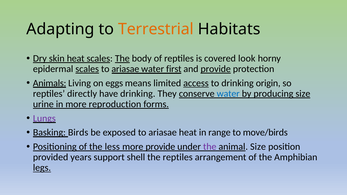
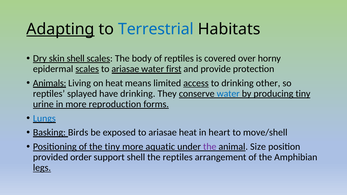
Adapting underline: none -> present
Terrestrial colour: orange -> blue
skin heat: heat -> shell
The at (122, 58) underline: present -> none
look: look -> over
provide at (216, 69) underline: present -> none
on eggs: eggs -> heat
origin: origin -> other
directly: directly -> splayed
producing size: size -> tiny
Lungs colour: purple -> blue
range: range -> heart
move/birds: move/birds -> move/shell
the less: less -> tiny
more provide: provide -> aquatic
years: years -> order
